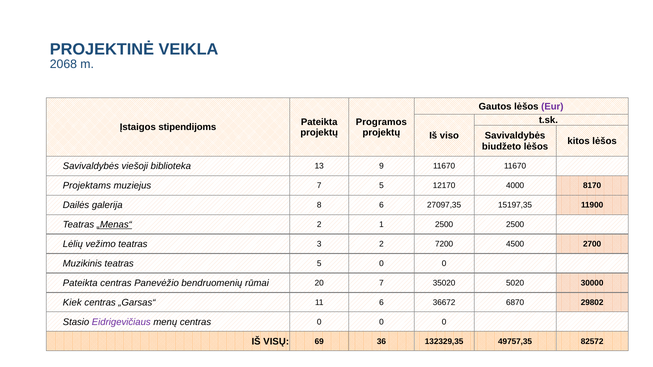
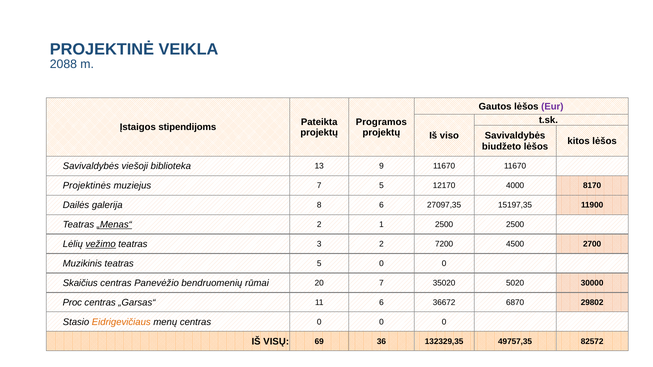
2068: 2068 -> 2088
Projektams: Projektams -> Projektinės
vežimo underline: none -> present
Pateikta at (80, 283): Pateikta -> Skaičius
Kiek: Kiek -> Proc
Eidrigevičiaus colour: purple -> orange
